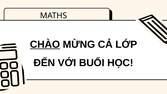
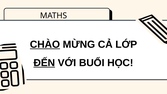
ĐẾN underline: none -> present
